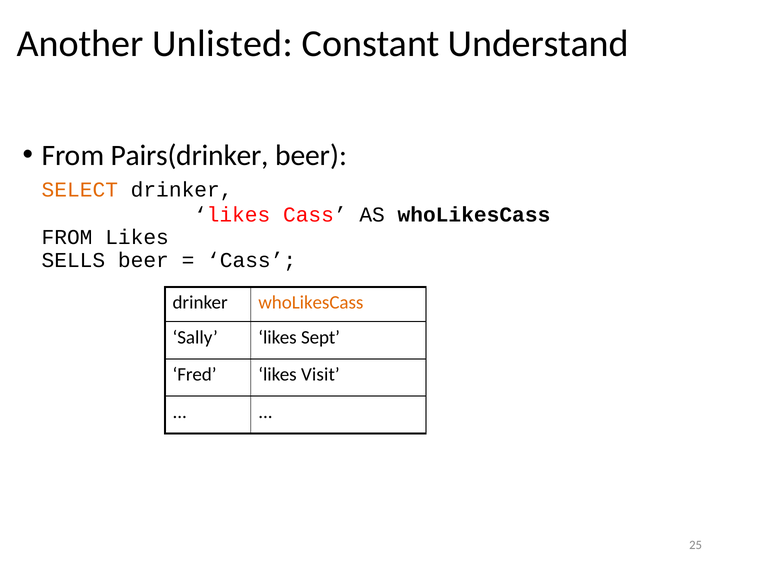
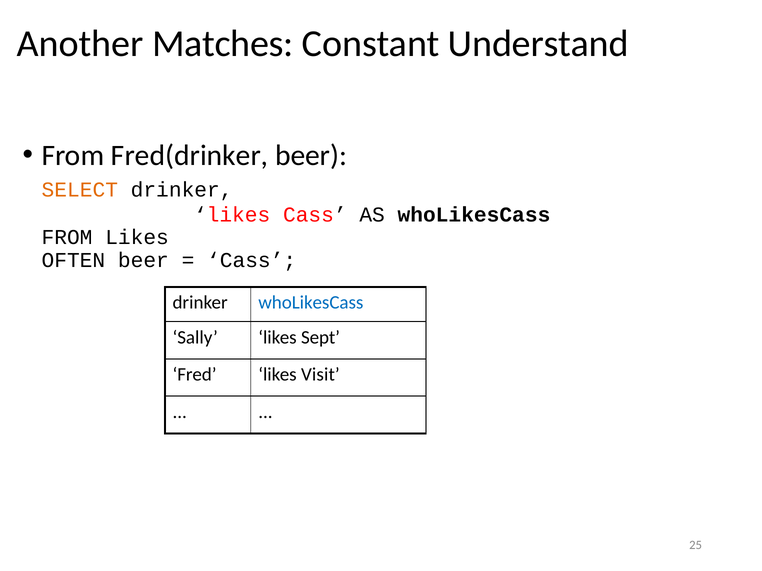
Unlisted: Unlisted -> Matches
Pairs(drinker: Pairs(drinker -> Fred(drinker
SELLS: SELLS -> OFTEN
whoLikesCass at (311, 303) colour: orange -> blue
